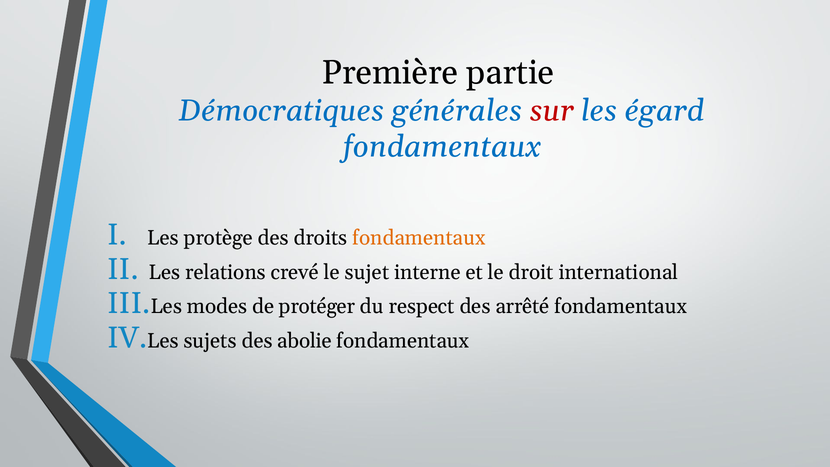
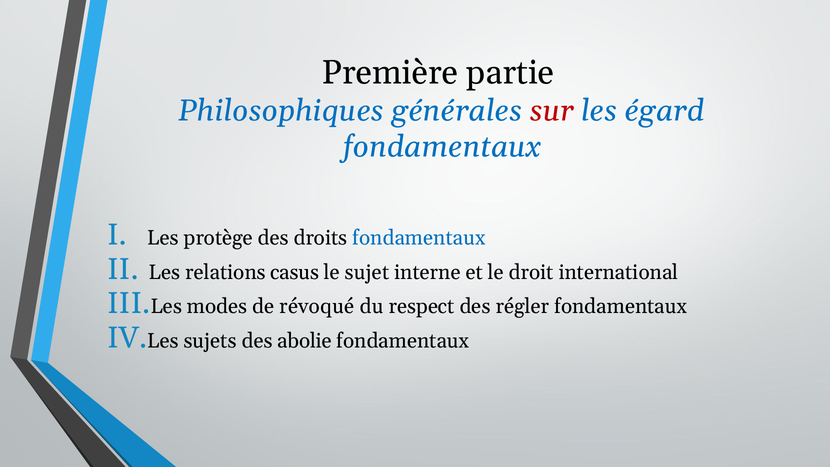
Démocratiques: Démocratiques -> Philosophiques
fondamentaux at (419, 238) colour: orange -> blue
crevé: crevé -> casus
protéger: protéger -> révoqué
arrêté: arrêté -> régler
